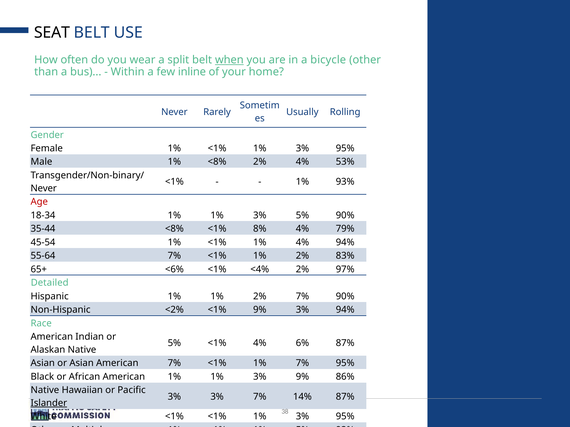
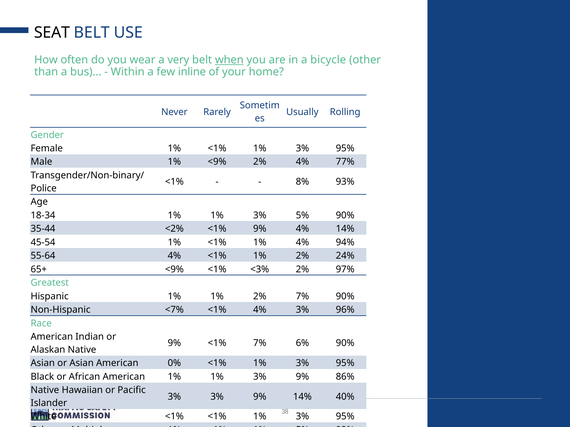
split: split -> very
1% <8%: <8% -> <9%
53%: 53% -> 77%
1% at (302, 182): 1% -> 8%
Never at (44, 188): Never -> Police
Age colour: red -> black
35-44 <8%: <8% -> <2%
<1% 8%: 8% -> 9%
4% 79%: 79% -> 14%
55-64 7%: 7% -> 4%
83%: 83% -> 24%
65+ <6%: <6% -> <9%
<4%: <4% -> <3%
Detailed: Detailed -> Greatest
<2%: <2% -> <7%
<1% 9%: 9% -> 4%
3% 94%: 94% -> 96%
5% at (174, 344): 5% -> 9%
<1% 4%: 4% -> 7%
6% 87%: 87% -> 90%
American 7%: 7% -> 0%
7% at (302, 364): 7% -> 3%
3% 3% 7%: 7% -> 9%
14% 87%: 87% -> 40%
Islander underline: present -> none
